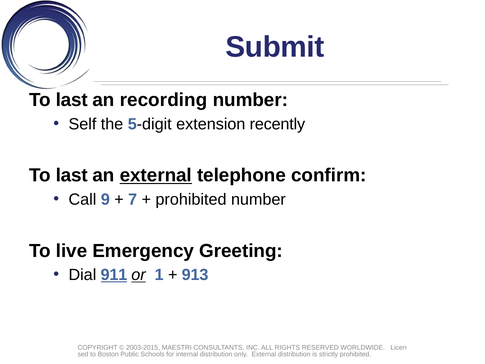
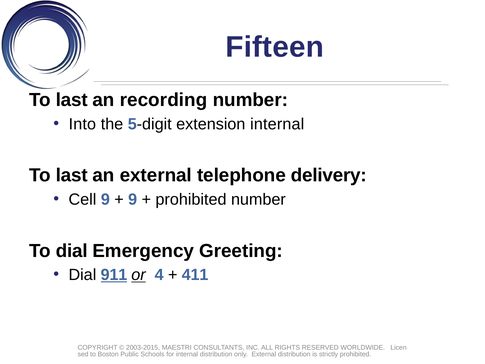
Submit: Submit -> Fifteen
Self: Self -> Into
extension recently: recently -> internal
external at (156, 175) underline: present -> none
confirm: confirm -> delivery
Call: Call -> Cell
7 at (133, 199): 7 -> 9
To live: live -> dial
1: 1 -> 4
913: 913 -> 411
